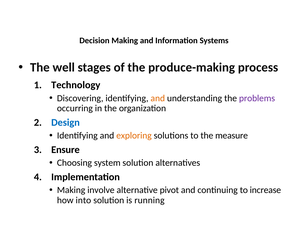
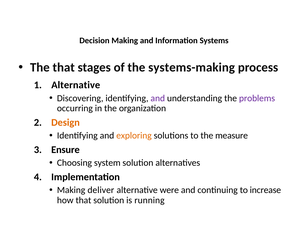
The well: well -> that
produce-making: produce-making -> systems-making
Technology at (76, 85): Technology -> Alternative
and at (158, 98) colour: orange -> purple
Design colour: blue -> orange
involve: involve -> deliver
pivot: pivot -> were
how into: into -> that
